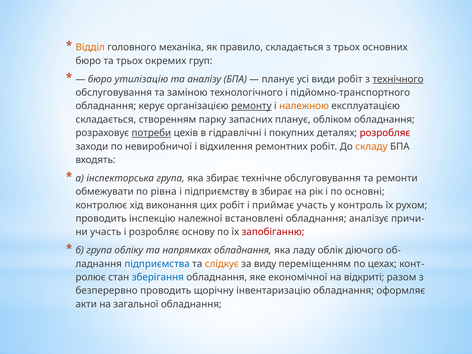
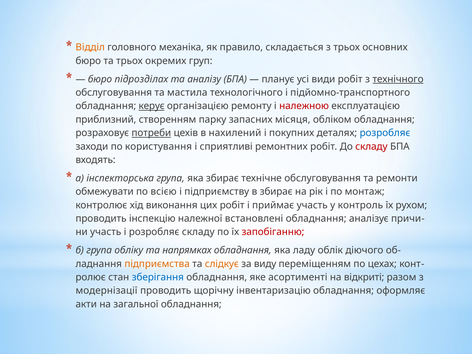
утилізацію: утилізацію -> підрозділах
заміною: заміною -> мастила
керує underline: none -> present
ремонту underline: present -> none
належною colour: orange -> red
складається at (106, 120): складається -> приблизний
запасних планує: планує -> місяця
гідравлічні: гідравлічні -> нахилений
розробляє at (385, 133) colour: red -> blue
невиробничої: невиробничої -> користування
відхилення: відхилення -> сприятливі
складу at (371, 146) colour: orange -> red
рівна: рівна -> всією
основні: основні -> монтаж
розробляє основу: основу -> складу
підприємства colour: blue -> orange
економічної: економічної -> асортименті
безперервно: безперервно -> модернізації
